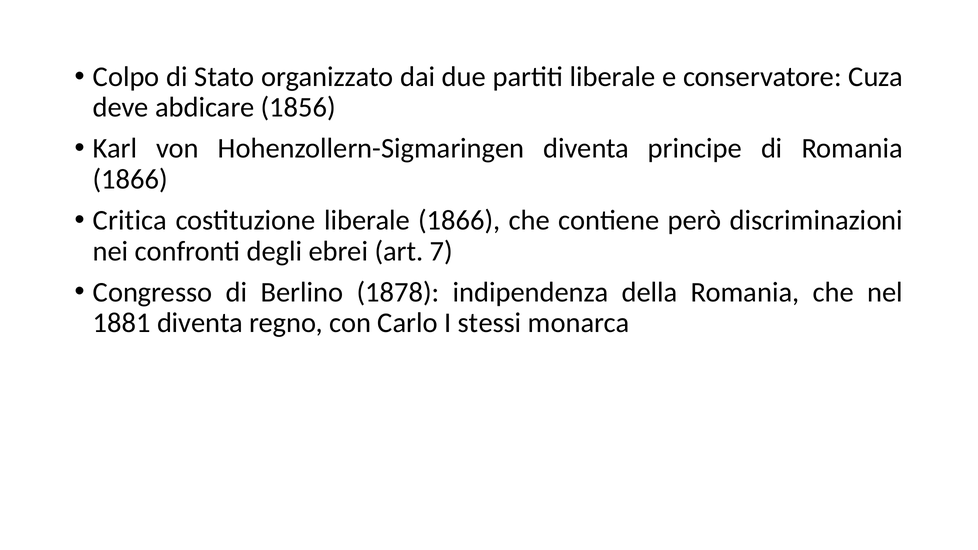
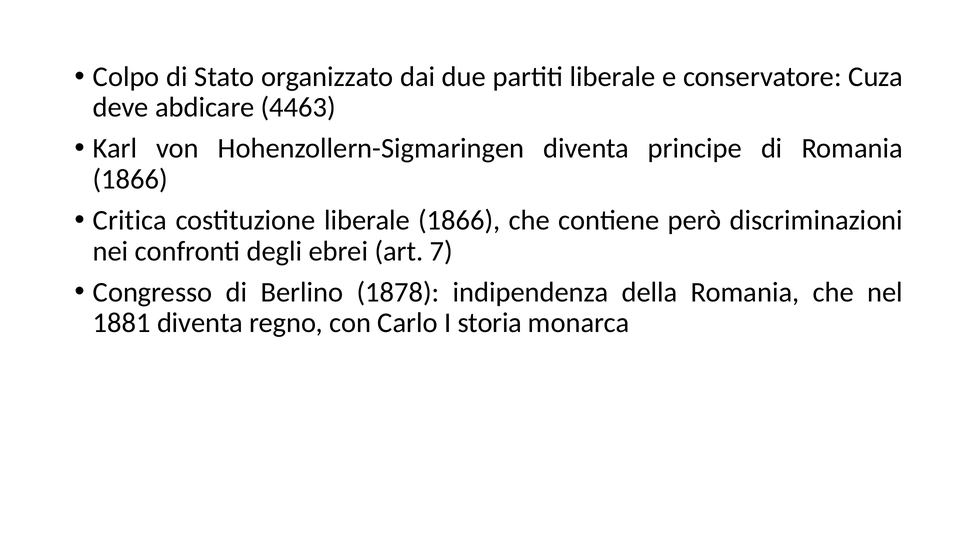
1856: 1856 -> 4463
stessi: stessi -> storia
